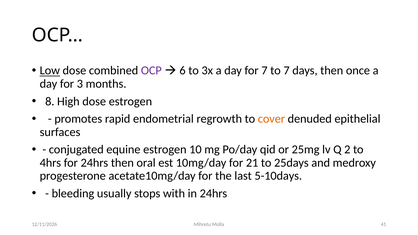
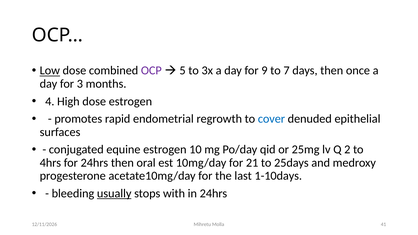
6: 6 -> 5
for 7: 7 -> 9
8: 8 -> 4
cover colour: orange -> blue
5-10days: 5-10days -> 1-10days
usually underline: none -> present
